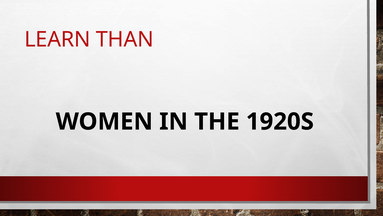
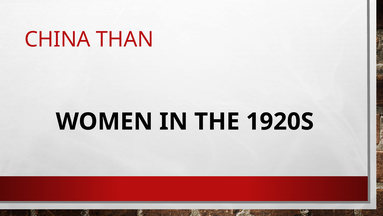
LEARN: LEARN -> CHINA
